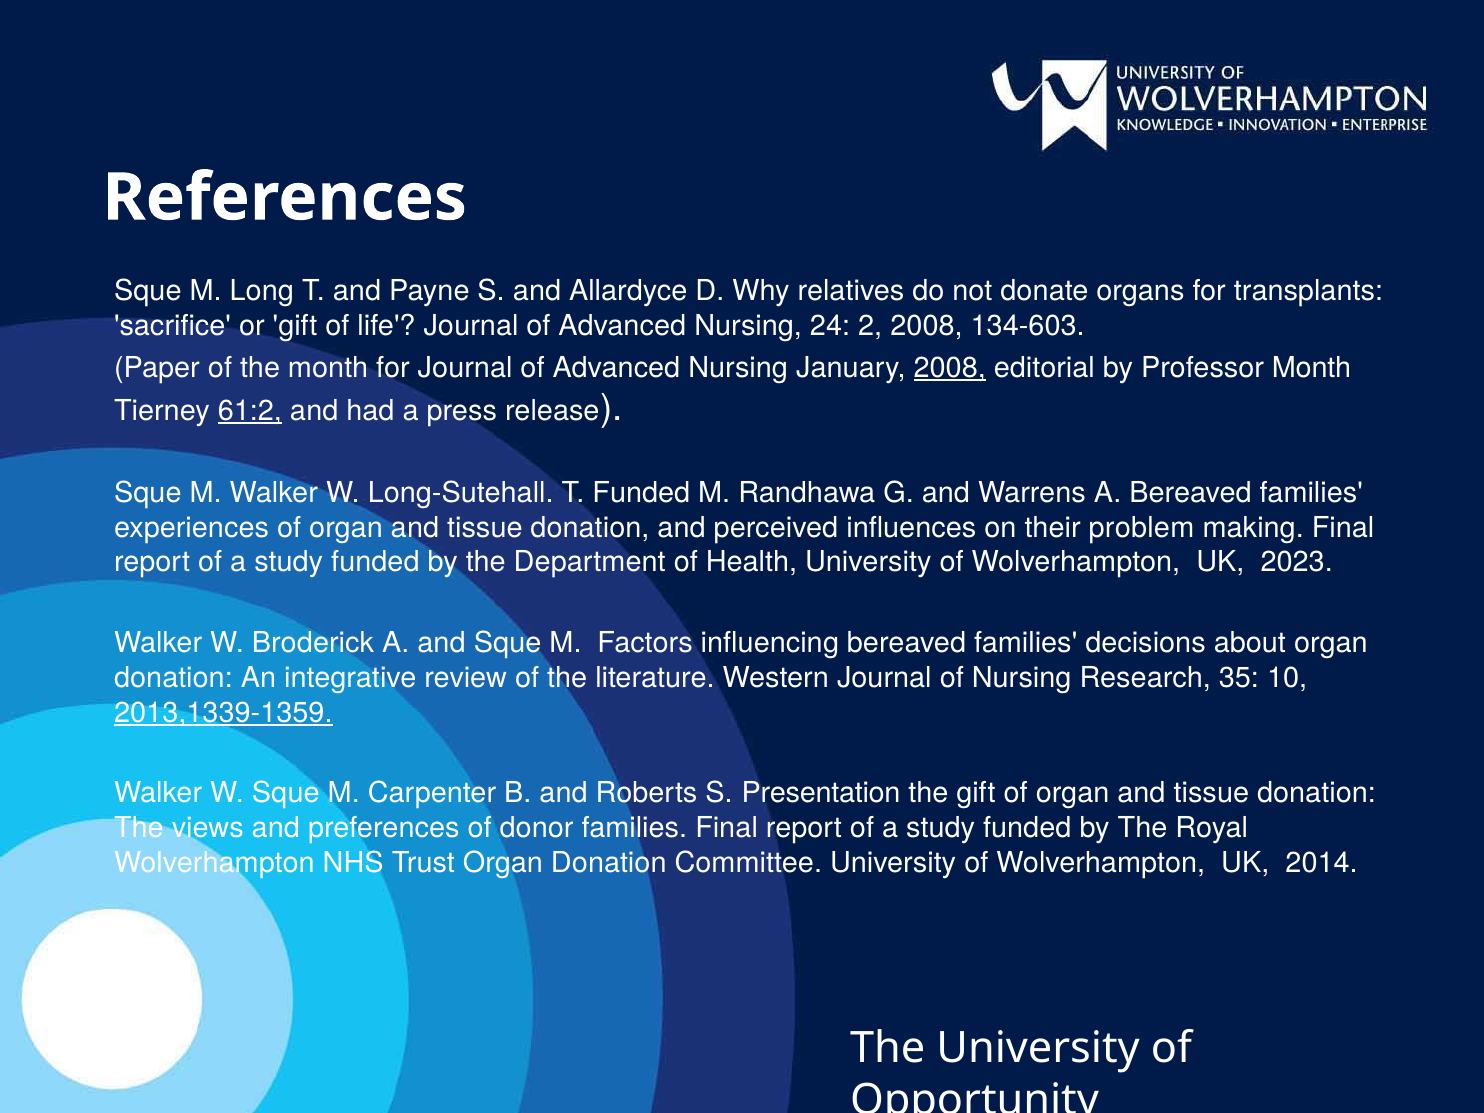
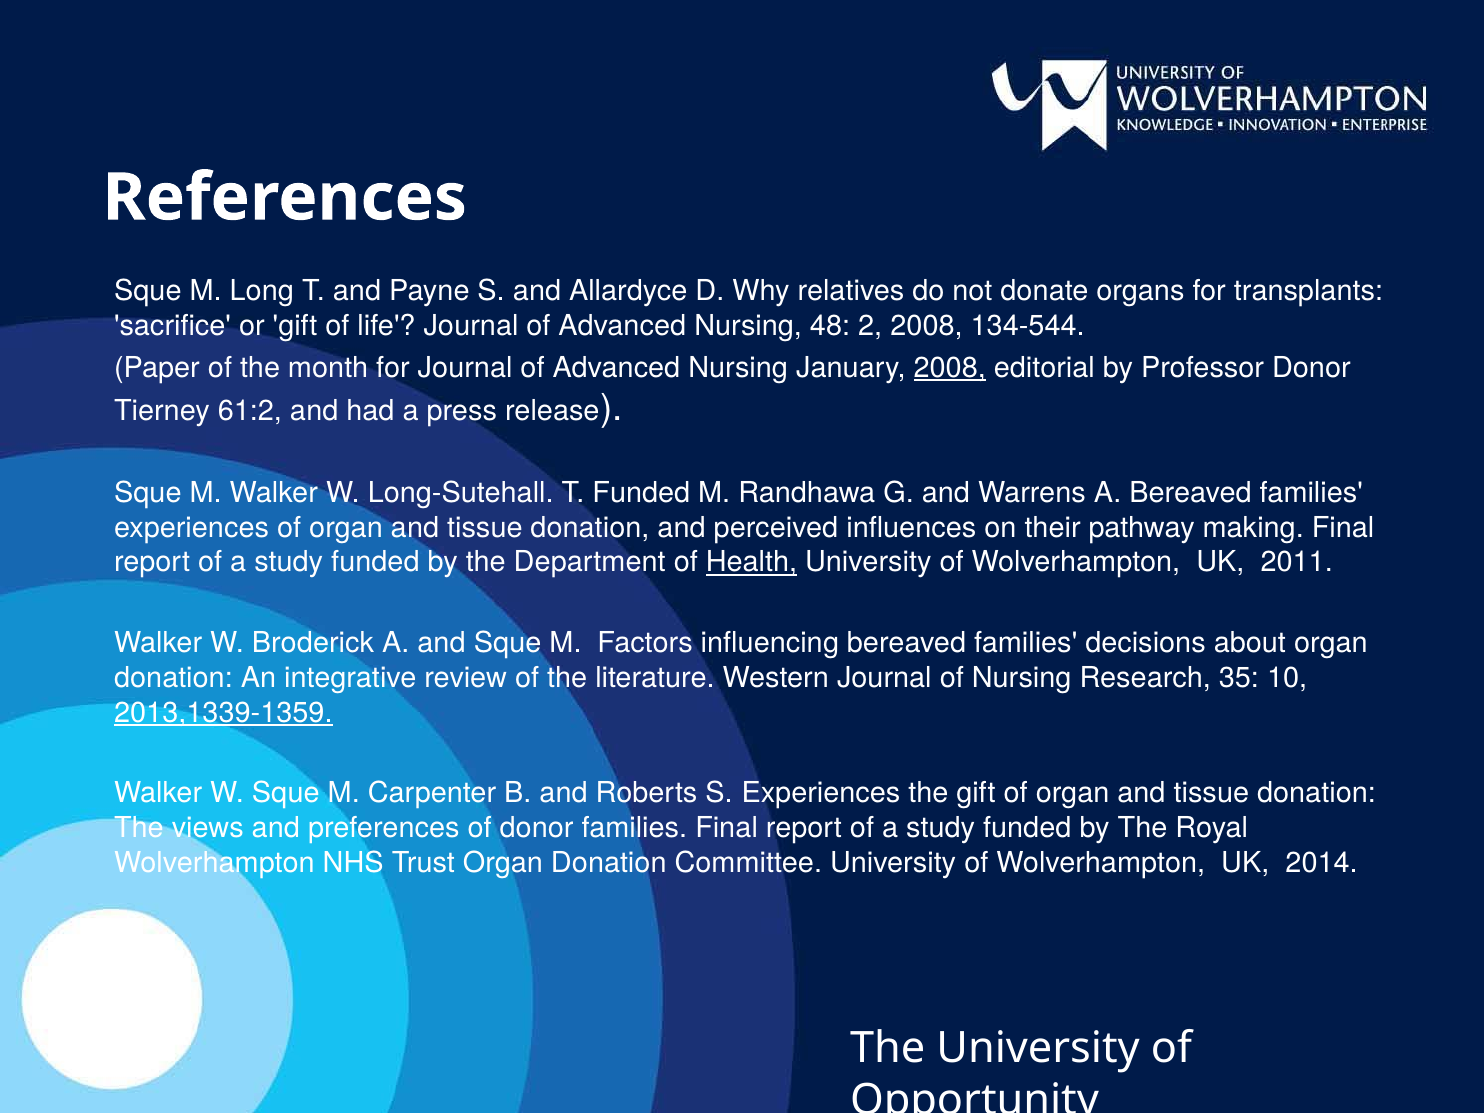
24: 24 -> 48
134-603: 134-603 -> 134-544
Professor Month: Month -> Donor
61:2 underline: present -> none
problem: problem -> pathway
Health underline: none -> present
2023: 2023 -> 2011
S Presentation: Presentation -> Experiences
